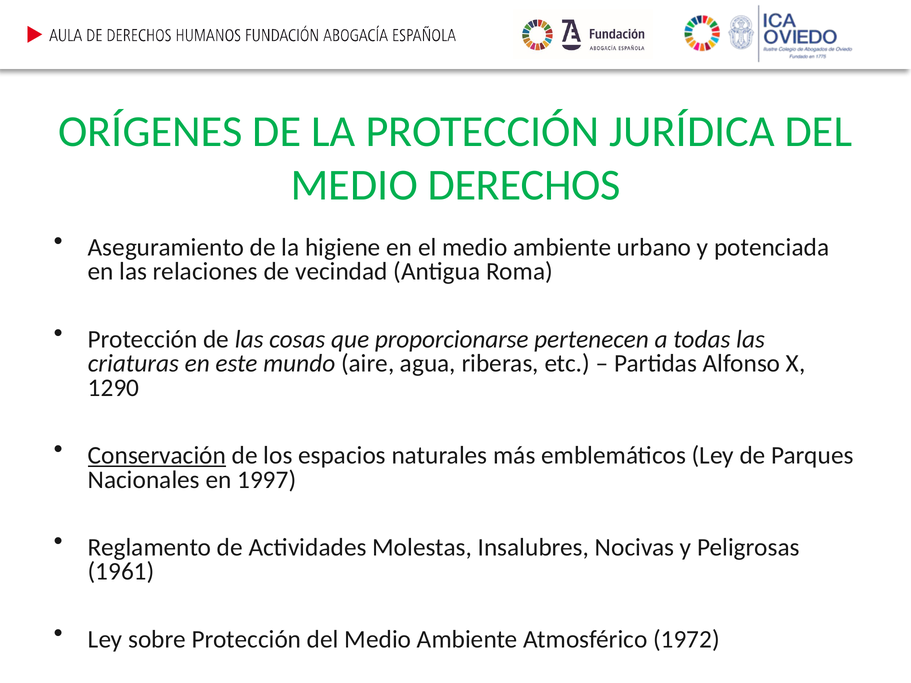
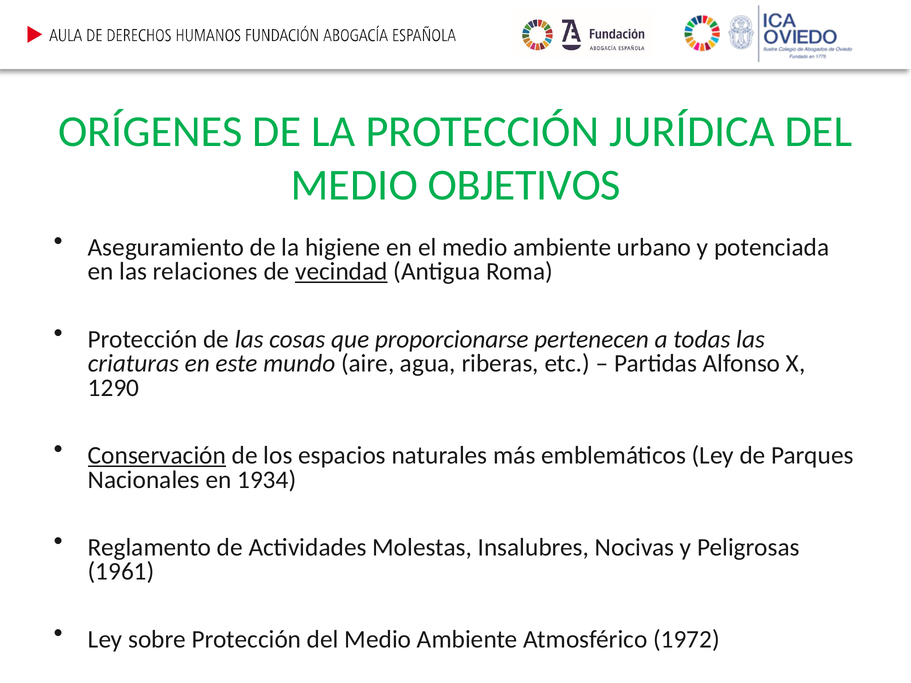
DERECHOS: DERECHOS -> OBJETIVOS
vecindad underline: none -> present
1997: 1997 -> 1934
